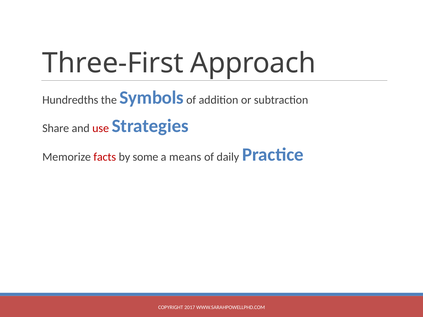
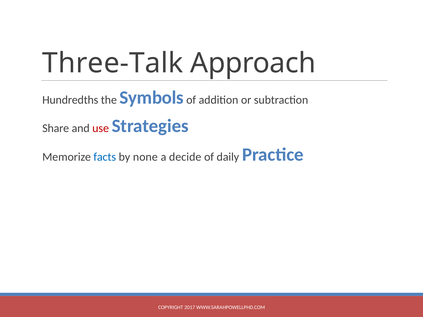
Three-First: Three-First -> Three-Talk
facts colour: red -> blue
some: some -> none
means: means -> decide
